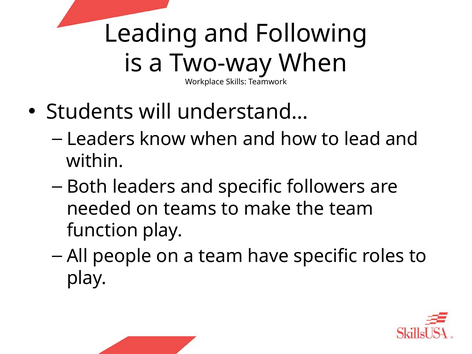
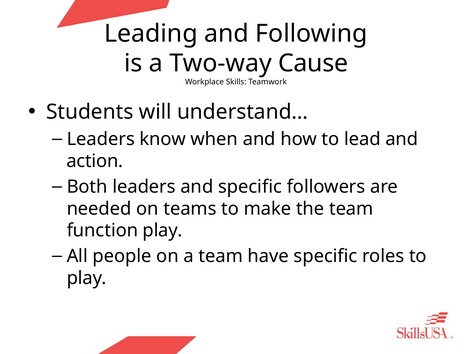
Two-way When: When -> Cause
within: within -> action
